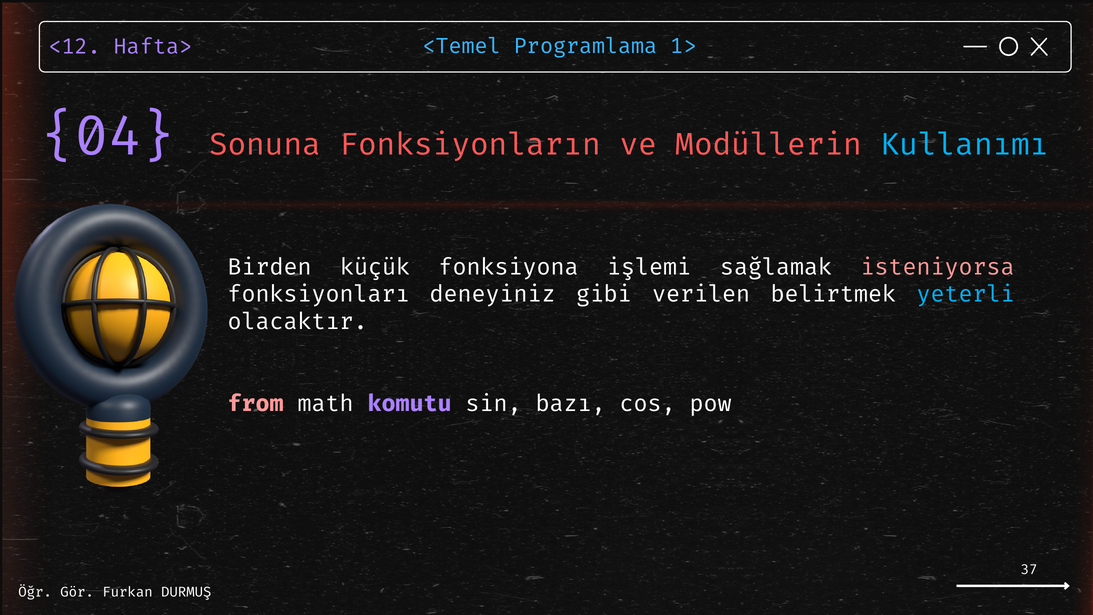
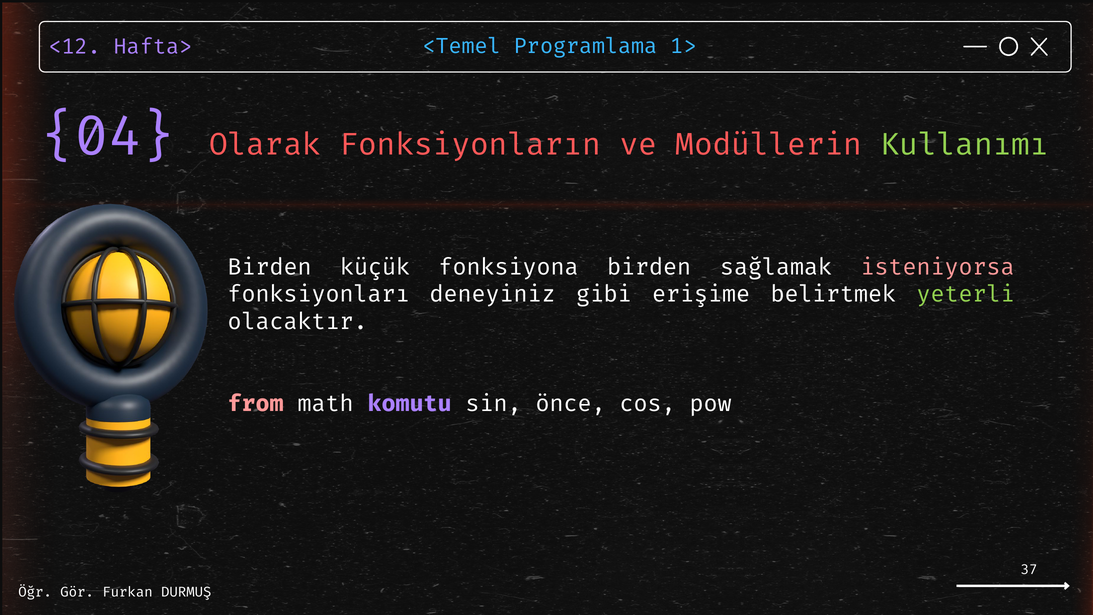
Sonuna: Sonuna -> Olarak
Kullanımı colour: light blue -> light green
fonksiyona işlemi: işlemi -> birden
verilen: verilen -> erişime
yeterli colour: light blue -> light green
bazı: bazı -> önce
